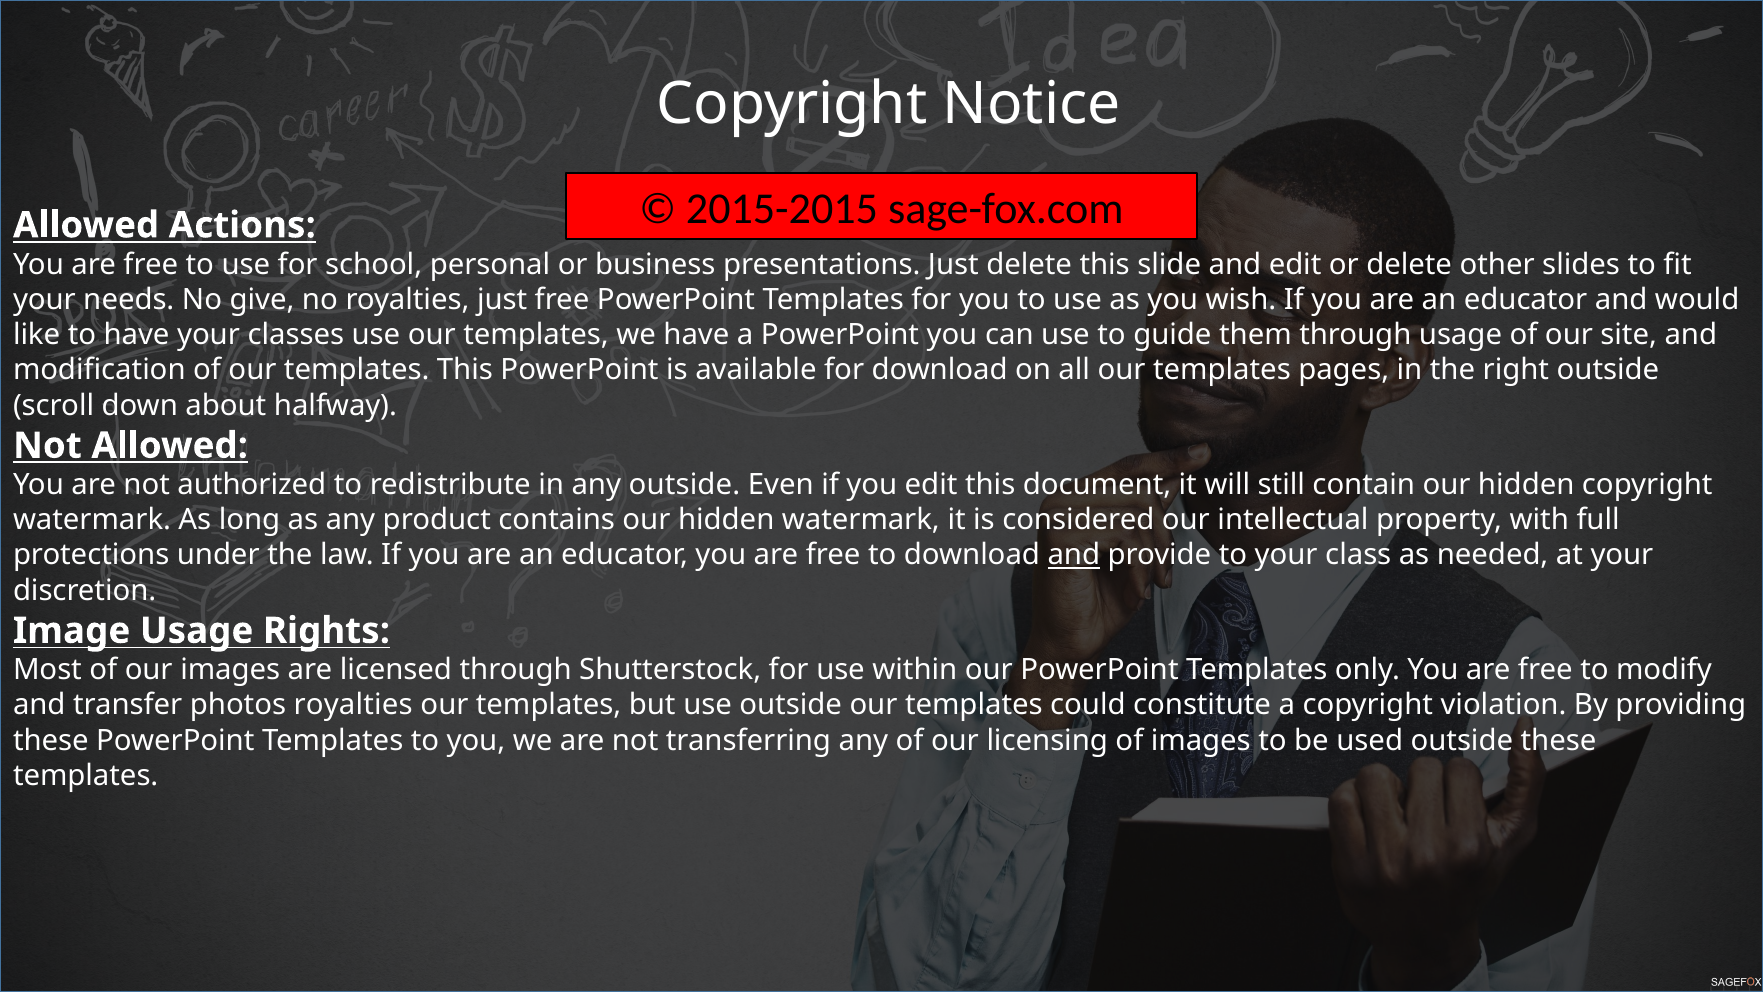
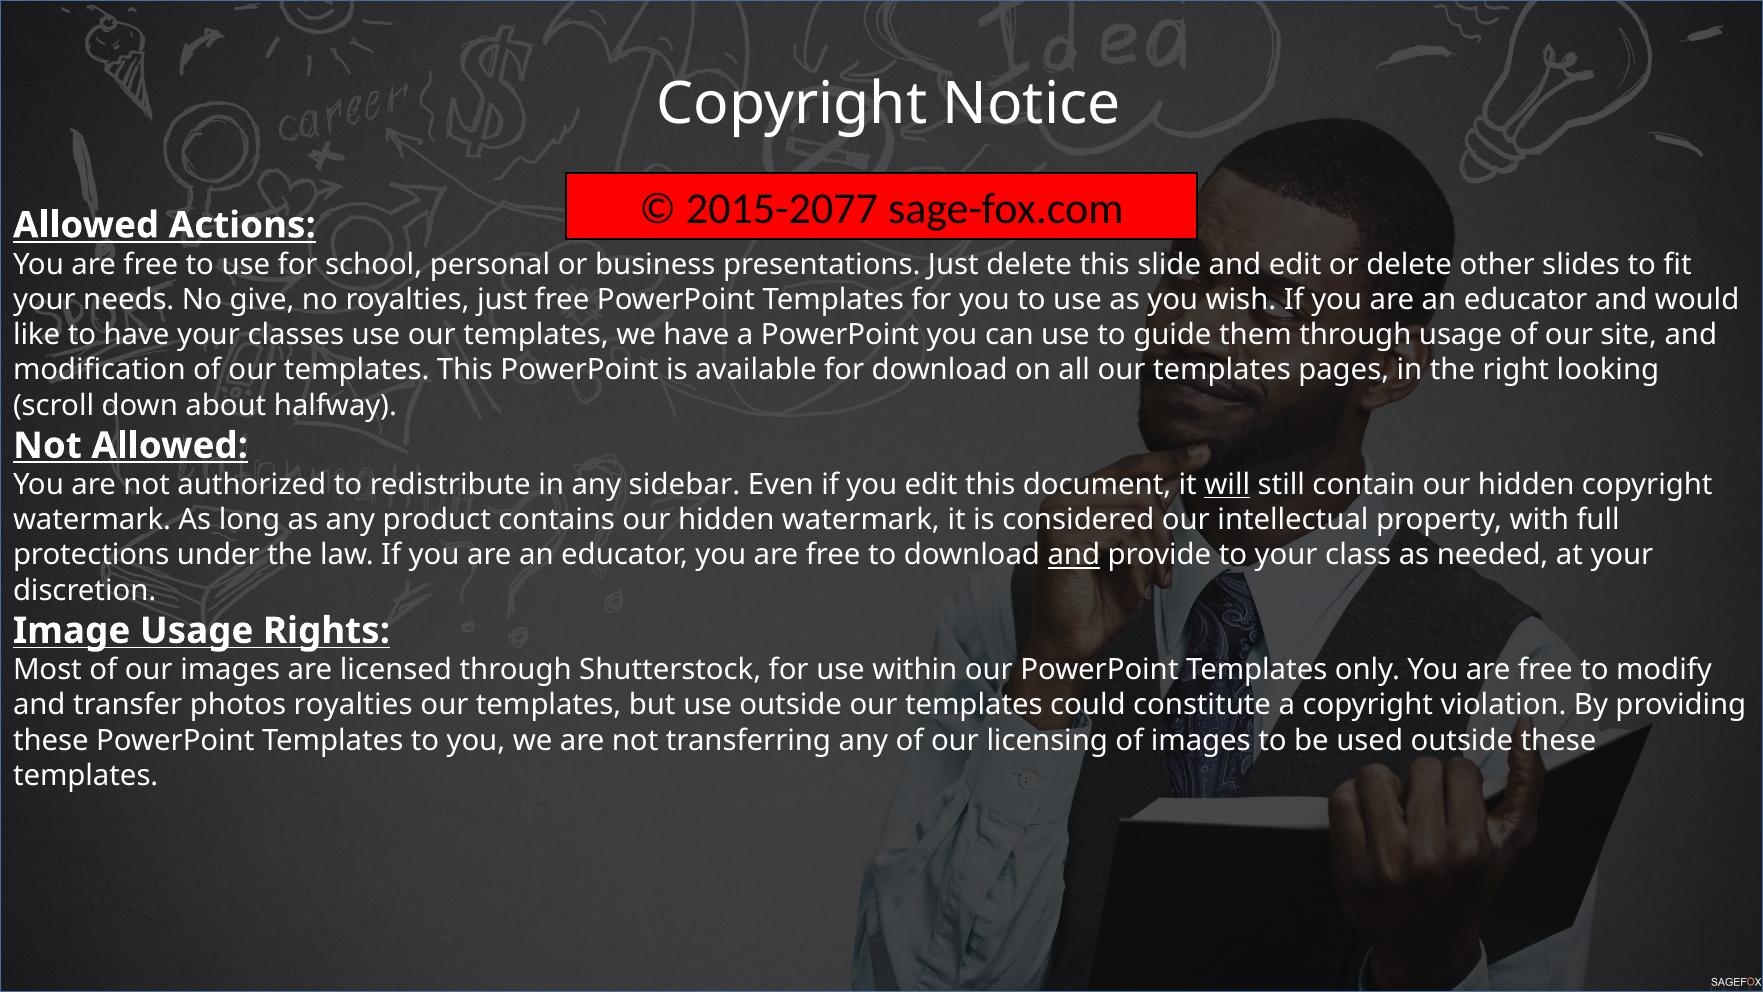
2015-2015: 2015-2015 -> 2015-2077
right outside: outside -> looking
any outside: outside -> sidebar
will underline: none -> present
